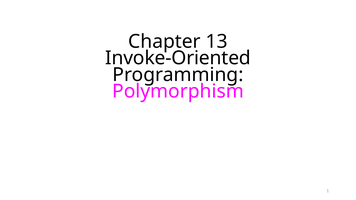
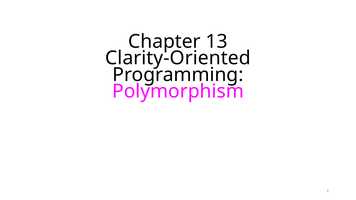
Invoke-Oriented: Invoke-Oriented -> Clarity-Oriented
